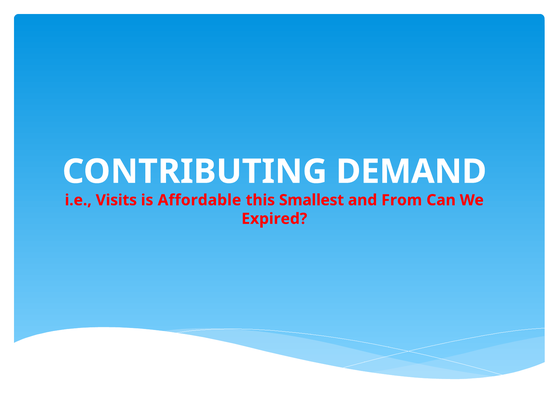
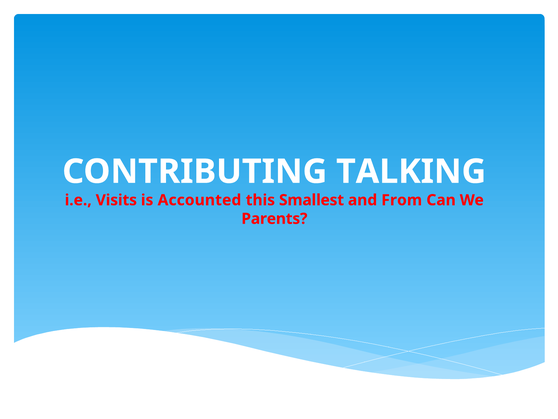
DEMAND: DEMAND -> TALKING
Affordable: Affordable -> Accounted
Expired: Expired -> Parents
